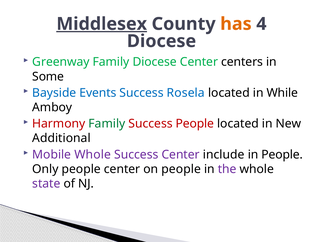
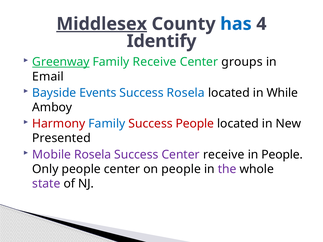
has colour: orange -> blue
Diocese at (161, 41): Diocese -> Identify
Greenway underline: none -> present
Family Diocese: Diocese -> Receive
centers: centers -> groups
Some: Some -> Email
Family at (107, 124) colour: green -> blue
Additional: Additional -> Presented
Mobile Whole: Whole -> Rosela
Center include: include -> receive
